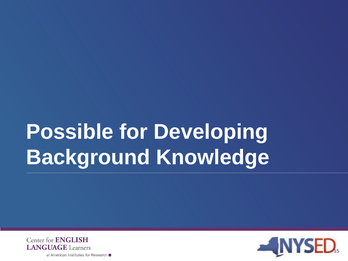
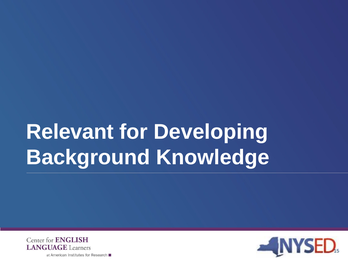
Possible: Possible -> Relevant
